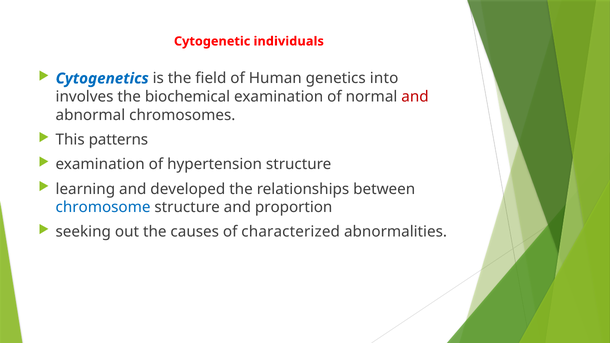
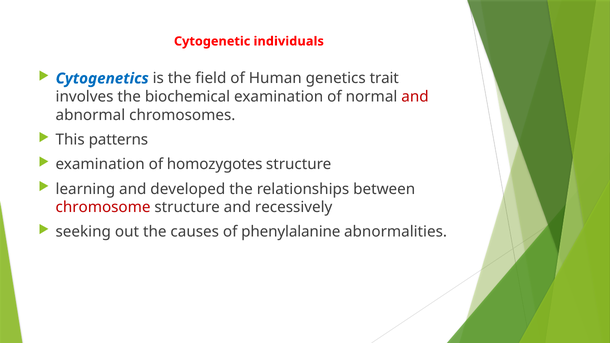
into: into -> trait
hypertension: hypertension -> homozygotes
chromosome colour: blue -> red
proportion: proportion -> recessively
characterized: characterized -> phenylalanine
